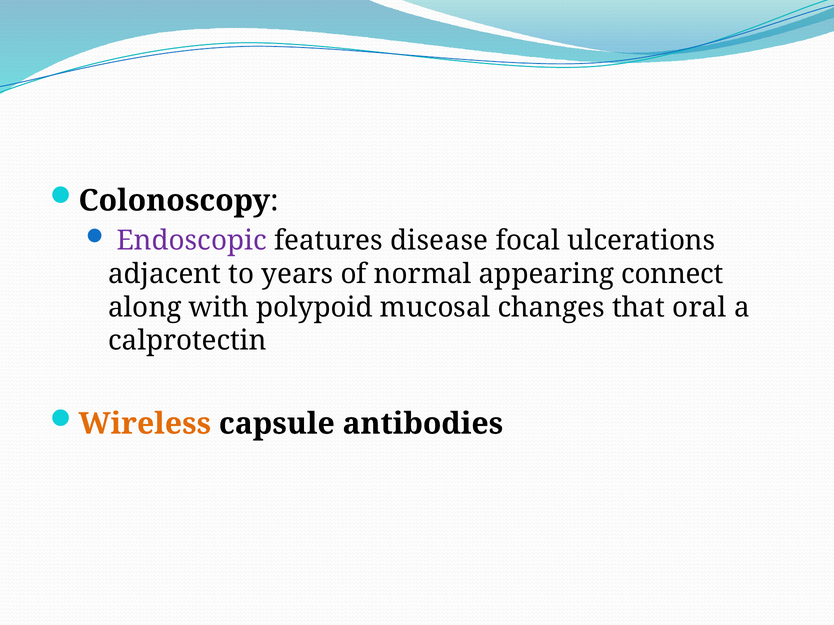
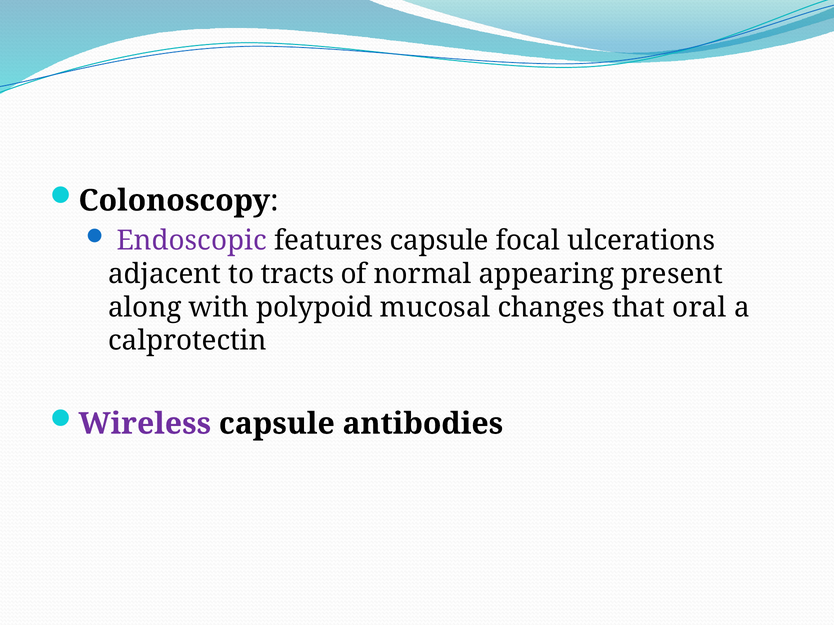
features disease: disease -> capsule
years: years -> tracts
connect: connect -> present
Wireless colour: orange -> purple
